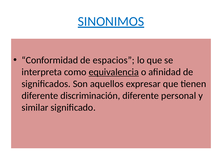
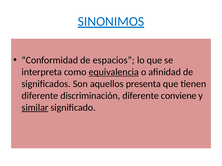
expresar: expresar -> presenta
personal: personal -> conviene
similar underline: none -> present
